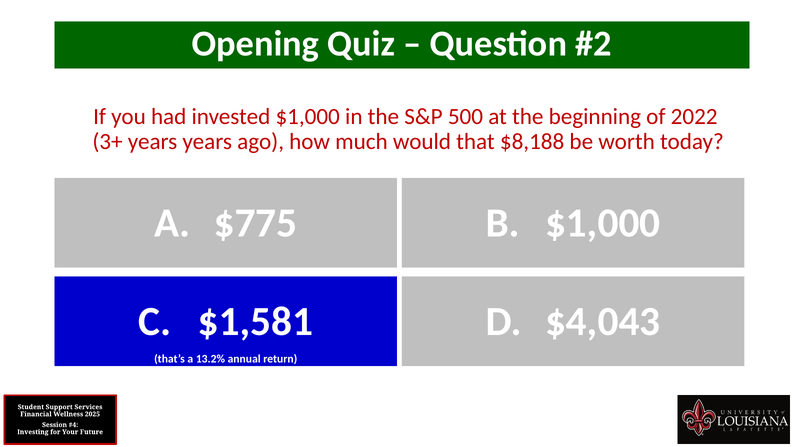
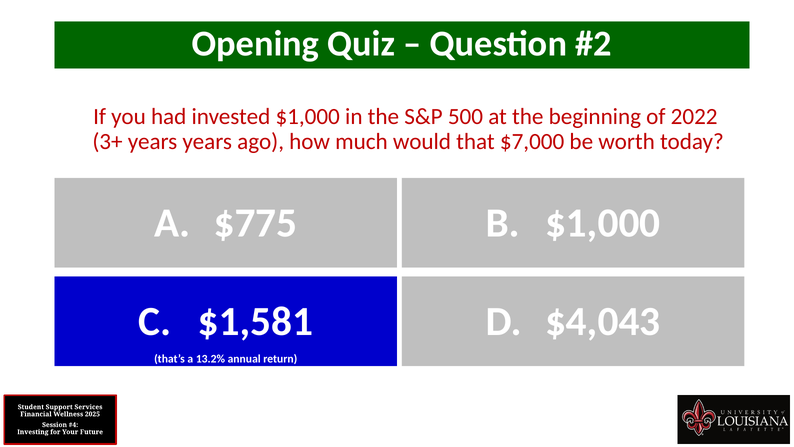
$8,188: $8,188 -> $7,000
